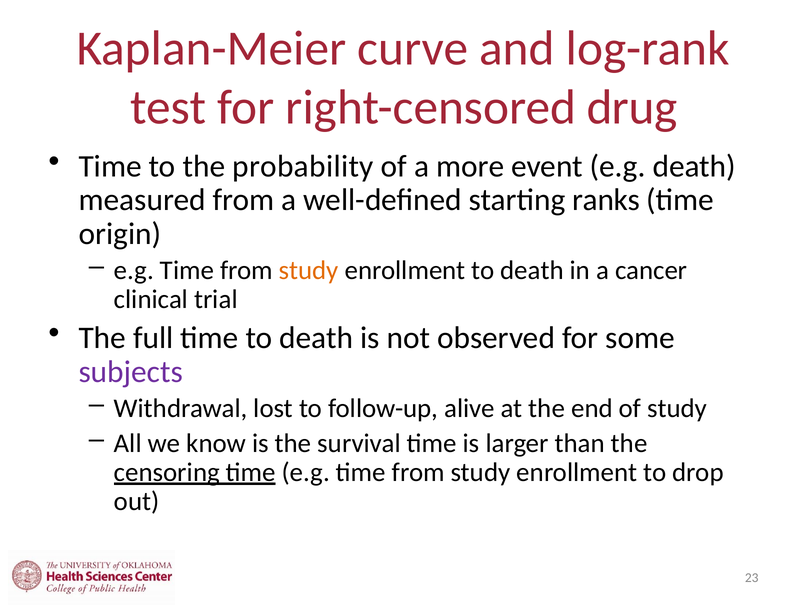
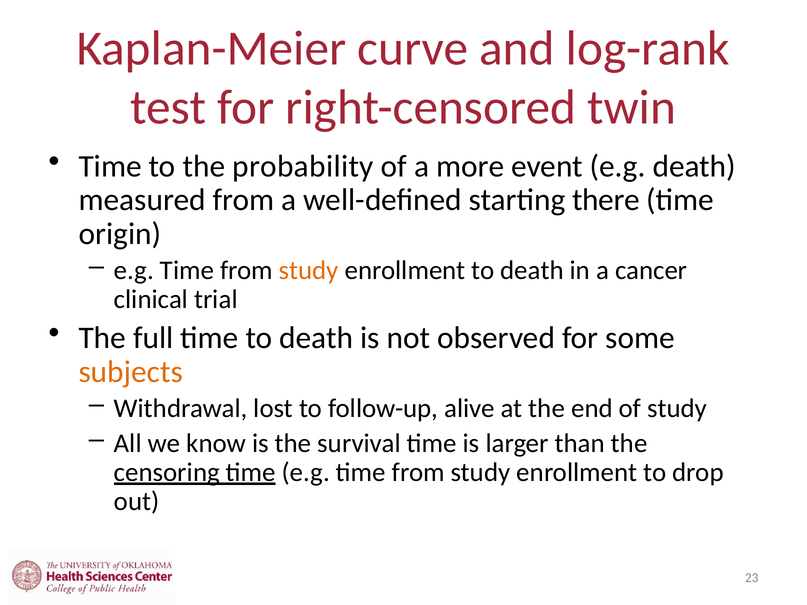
drug: drug -> twin
ranks: ranks -> there
subjects colour: purple -> orange
